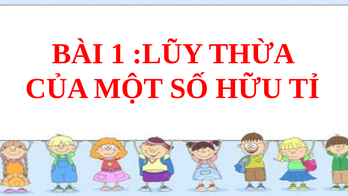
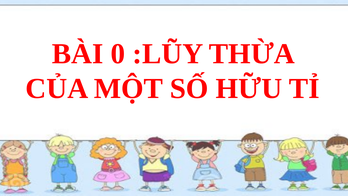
1: 1 -> 0
